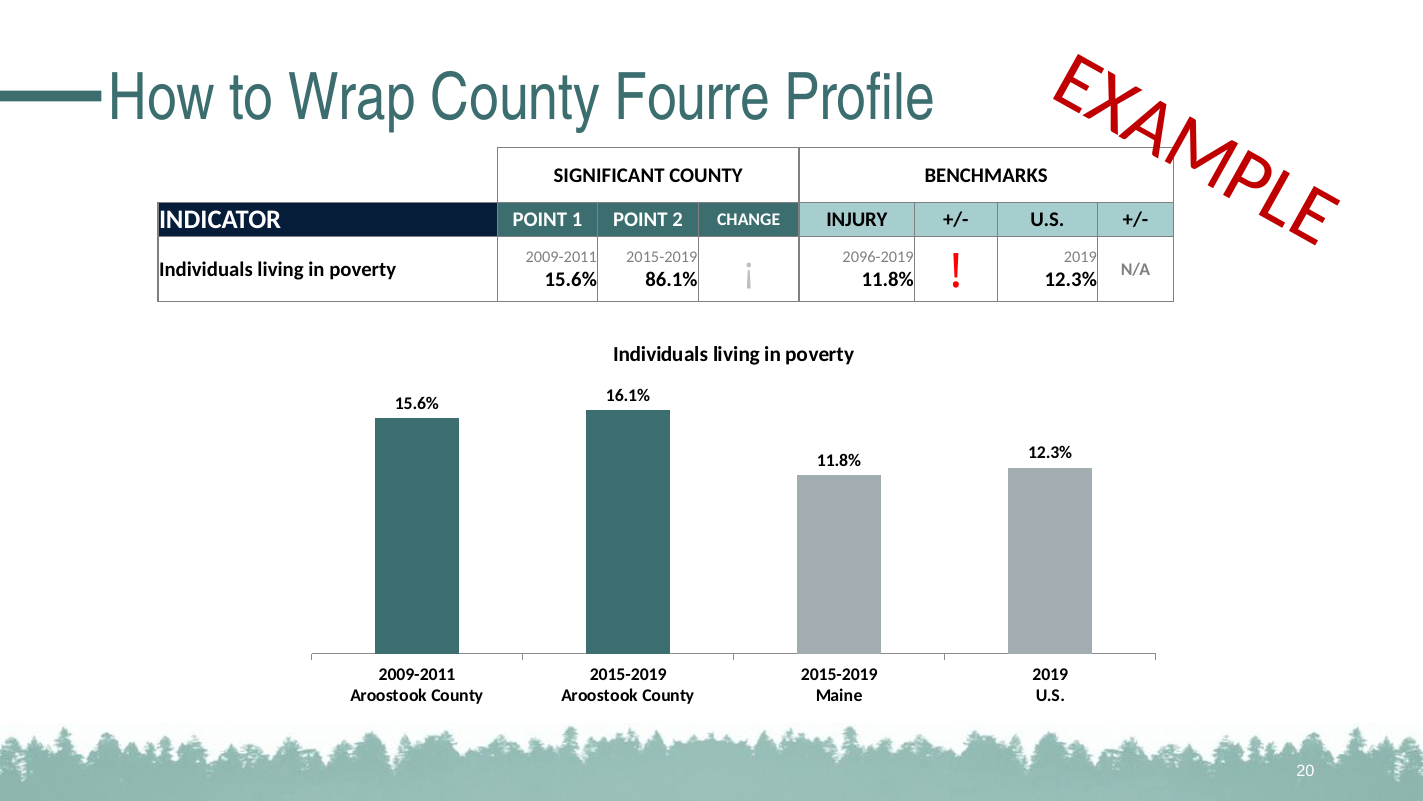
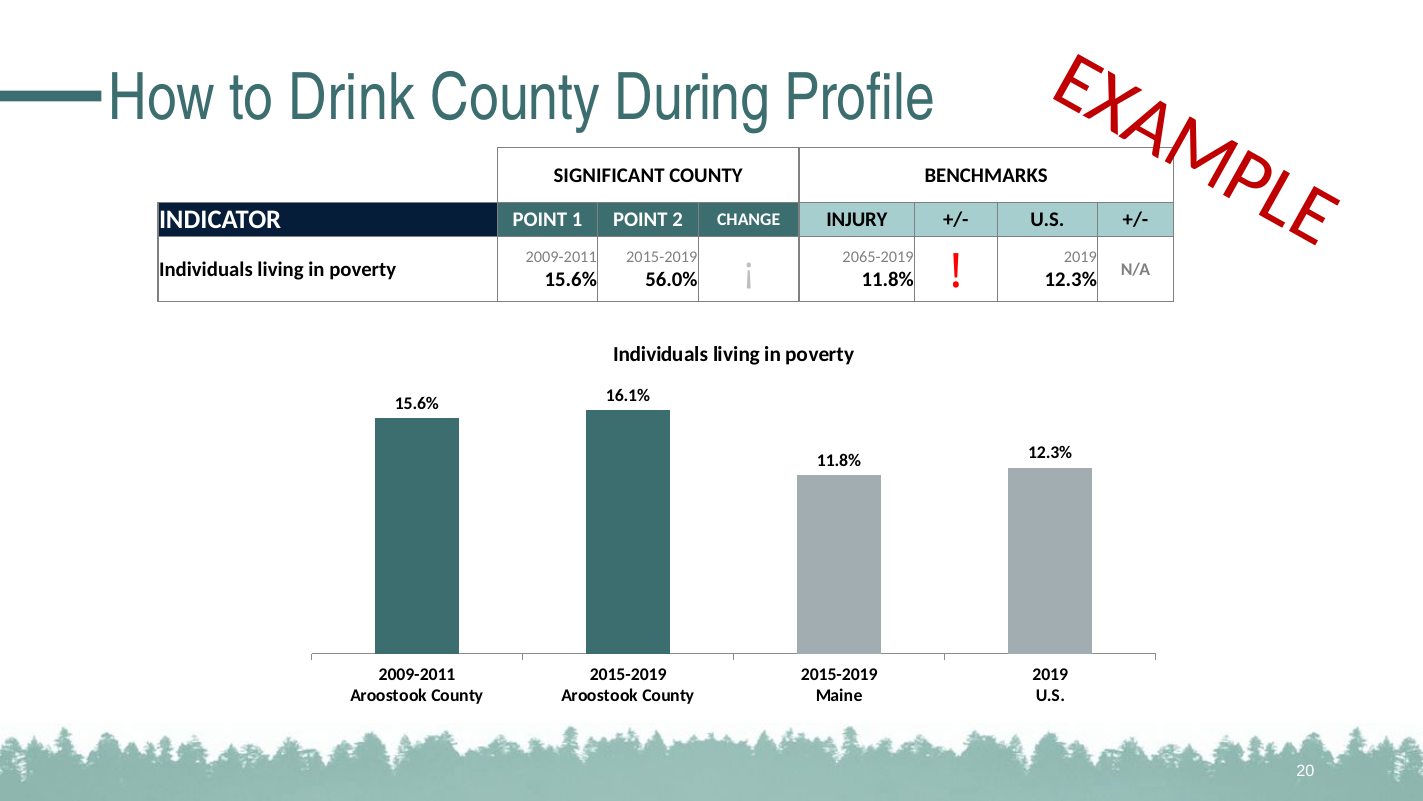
Wrap: Wrap -> Drink
Fourre: Fourre -> During
2096-2019: 2096-2019 -> 2065-2019
86.1%: 86.1% -> 56.0%
